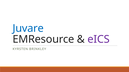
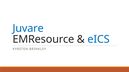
eICS colour: purple -> blue
